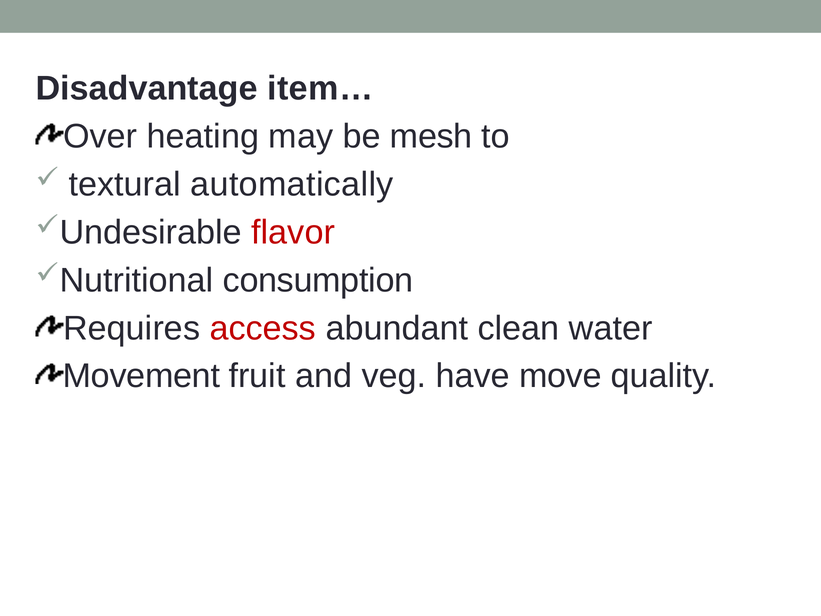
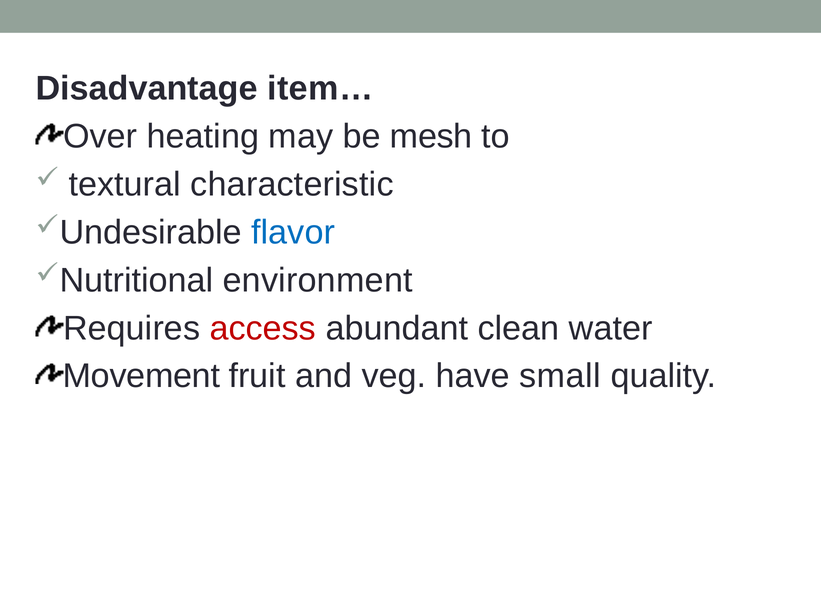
automatically: automatically -> characteristic
flavor colour: red -> blue
consumption: consumption -> environment
move: move -> small
